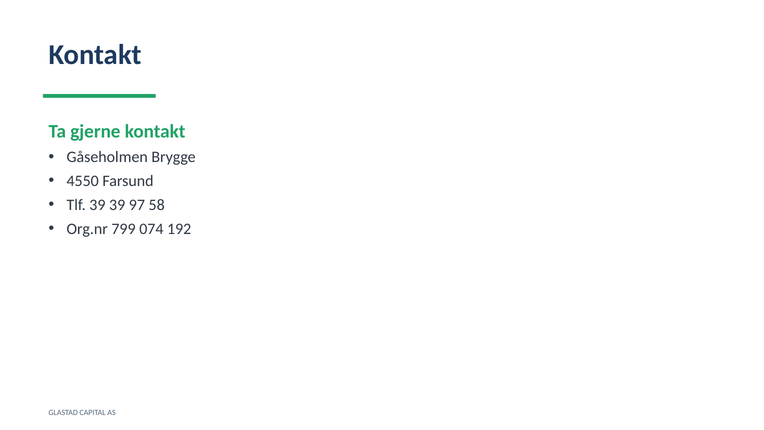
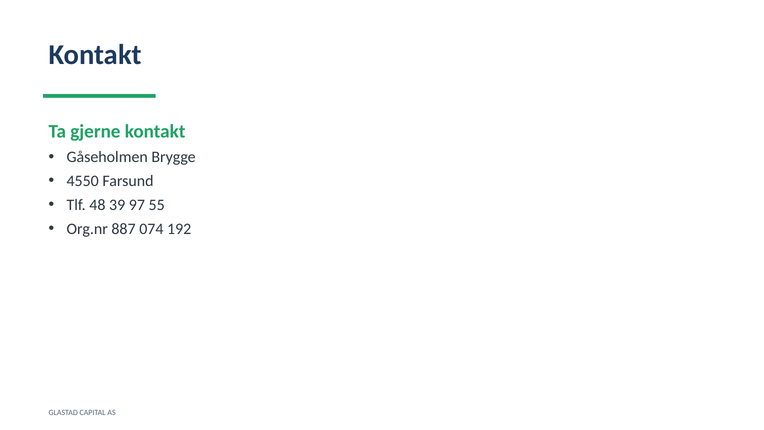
Tlf 39: 39 -> 48
58: 58 -> 55
799: 799 -> 887
